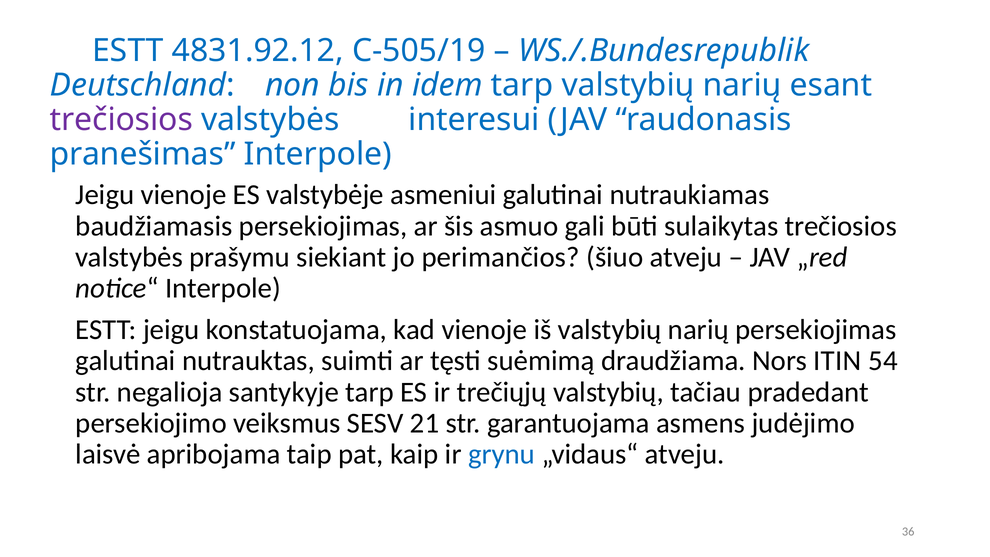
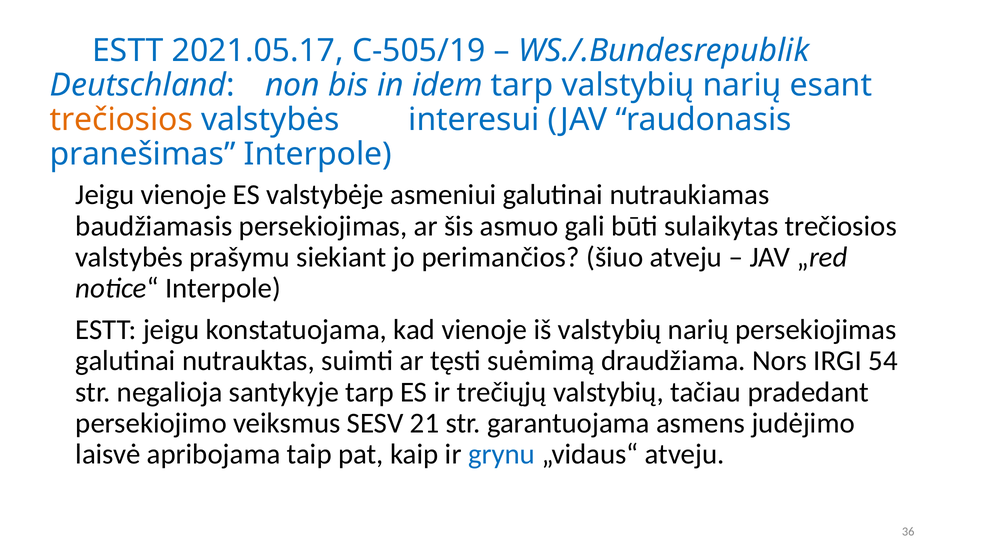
4831.92.12: 4831.92.12 -> 2021.05.17
trečiosios at (121, 120) colour: purple -> orange
ITIN: ITIN -> IRGI
